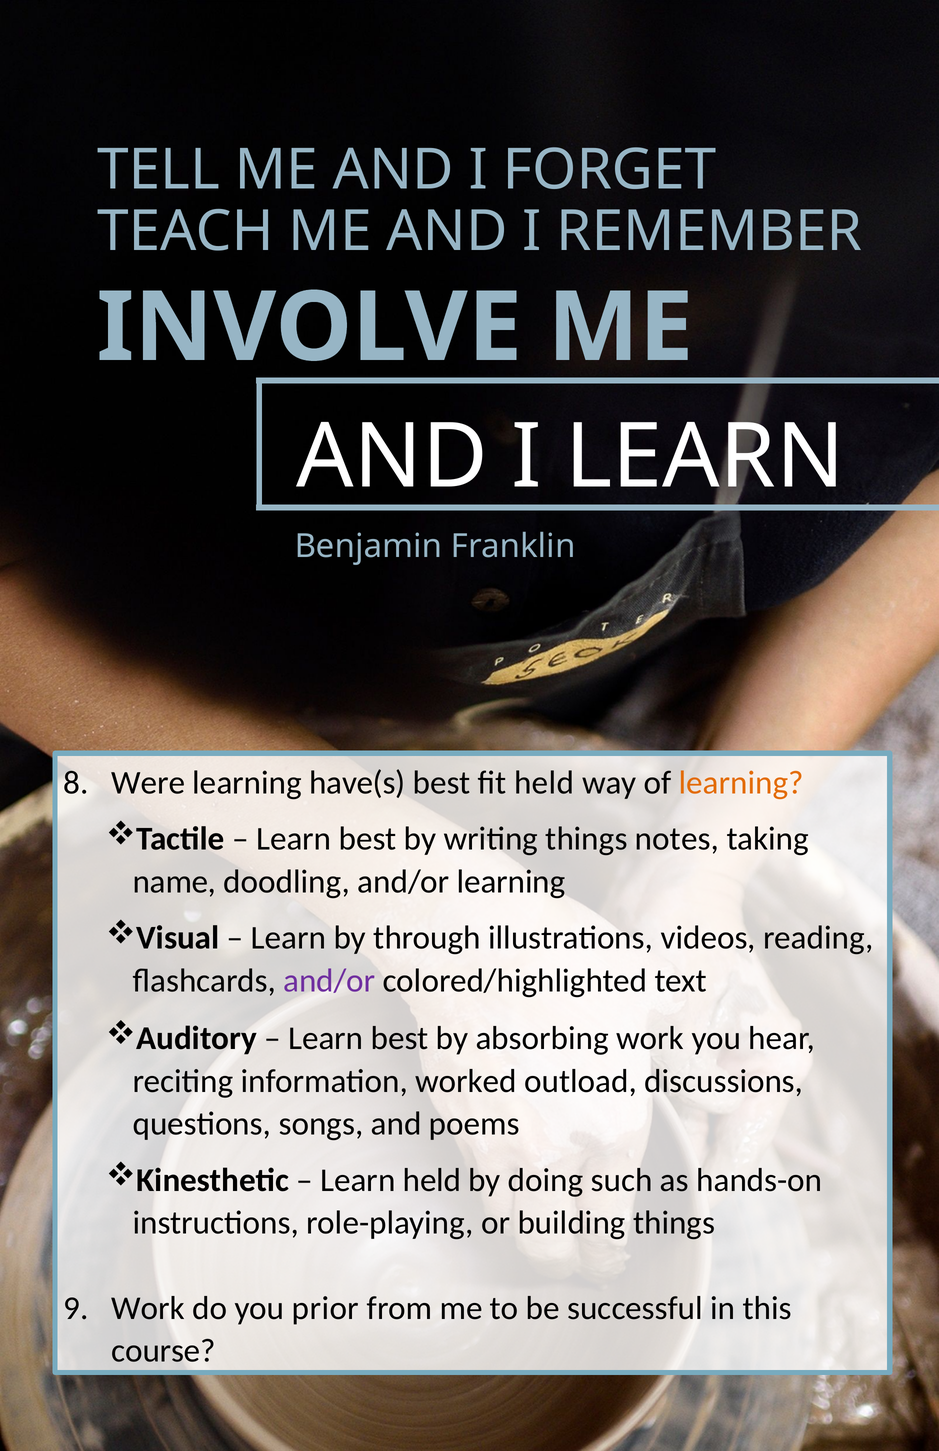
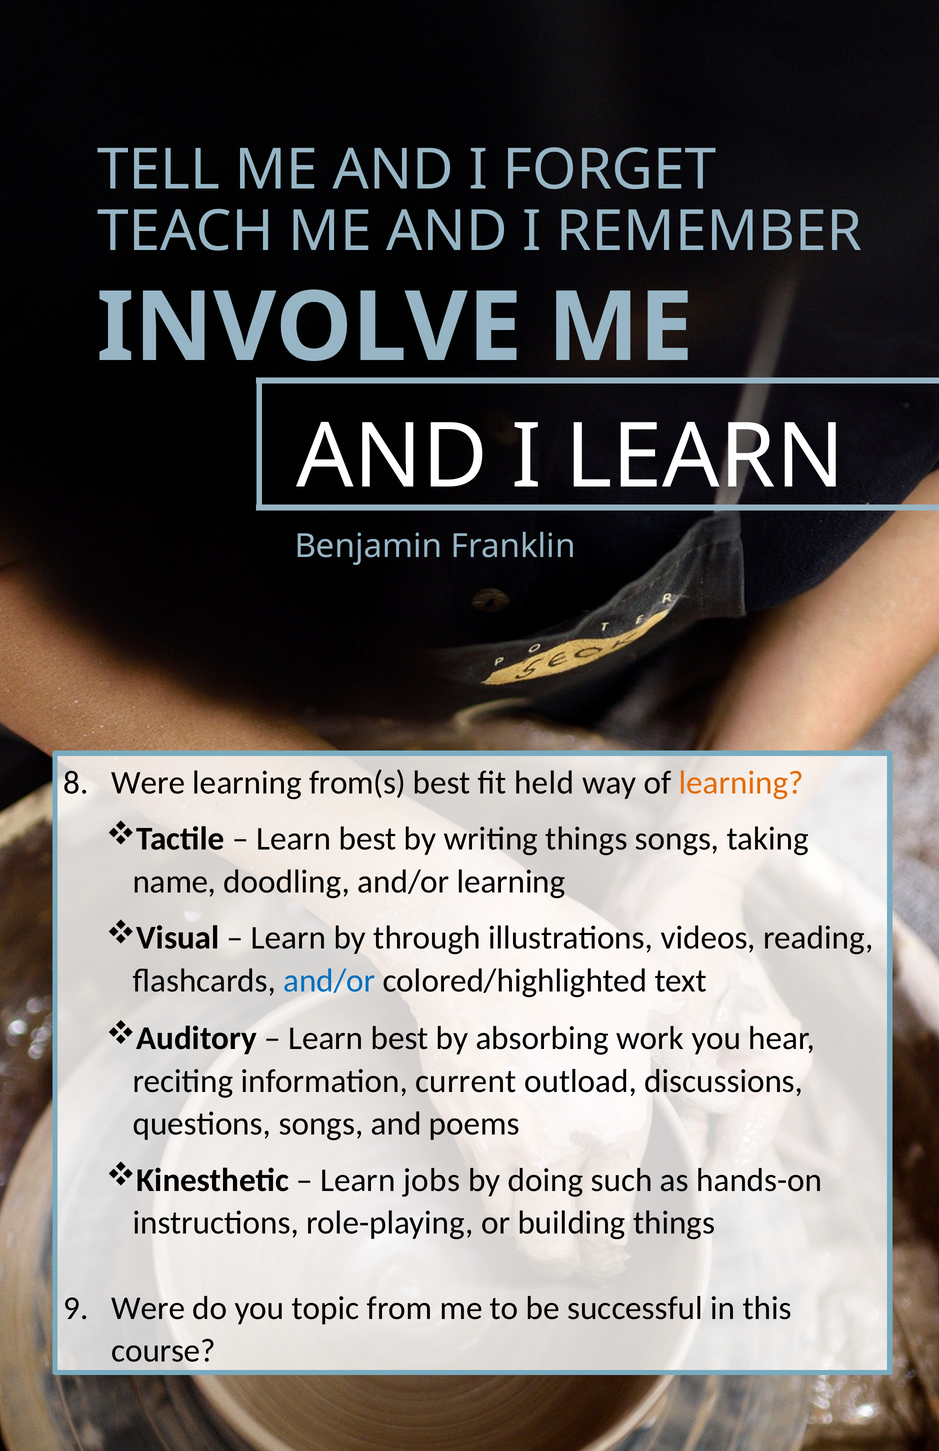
have(s: have(s -> from(s
things notes: notes -> songs
and/or at (329, 981) colour: purple -> blue
worked: worked -> current
Learn held: held -> jobs
Work at (148, 1308): Work -> Were
prior: prior -> topic
